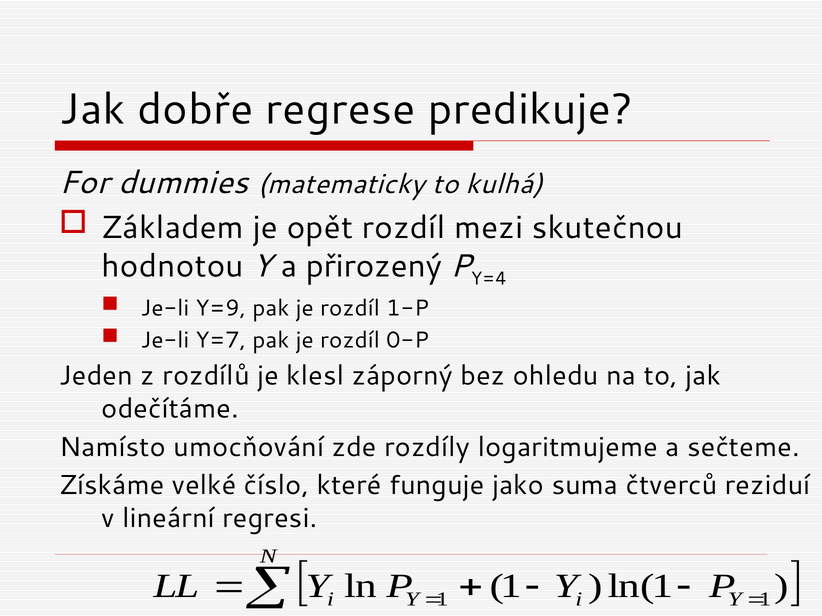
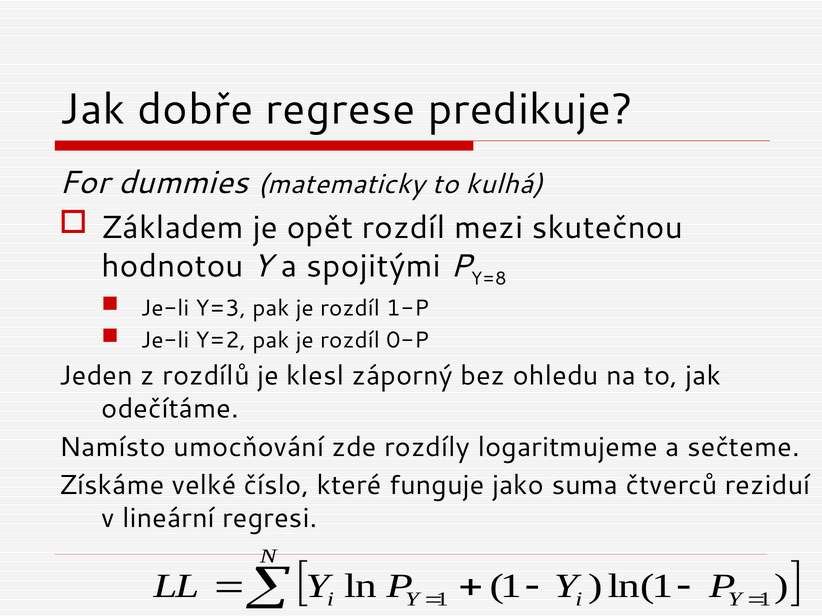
přirozený: přirozený -> spojitými
Y=4: Y=4 -> Y=8
Y=9: Y=9 -> Y=3
Y=7: Y=7 -> Y=2
